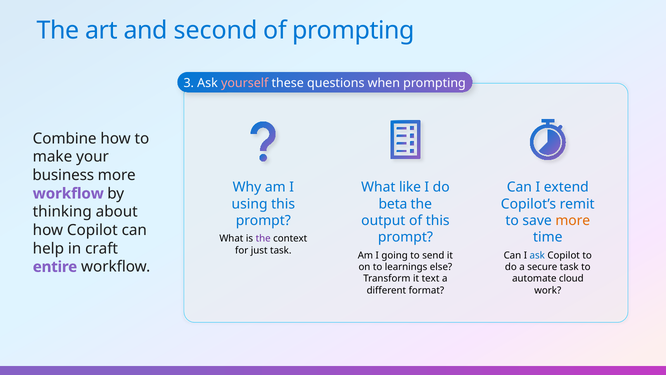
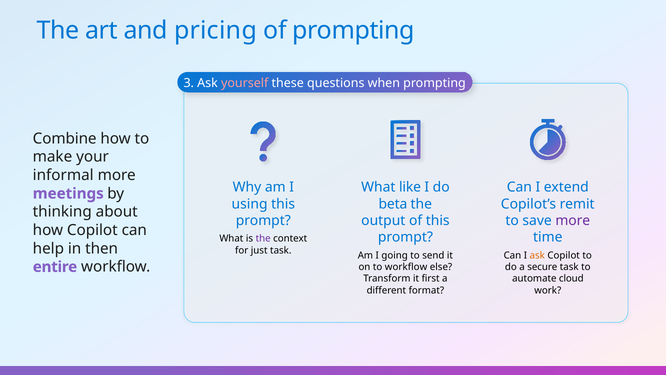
second: second -> pricing
business: business -> informal
workflow at (68, 193): workflow -> meetings
more at (573, 220) colour: orange -> purple
craft: craft -> then
ask at (537, 255) colour: blue -> orange
to learnings: learnings -> workflow
text: text -> first
